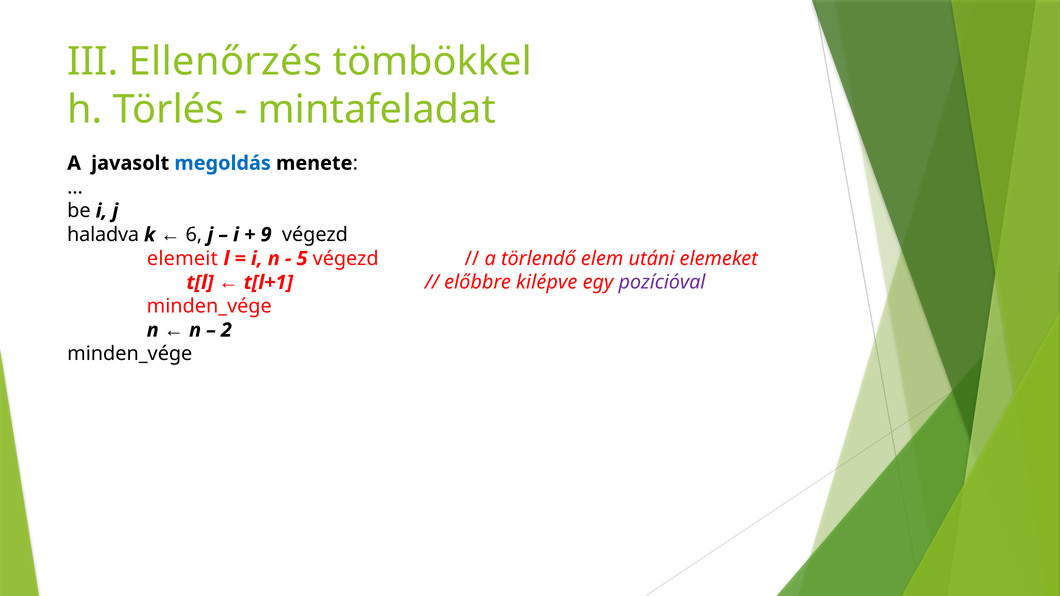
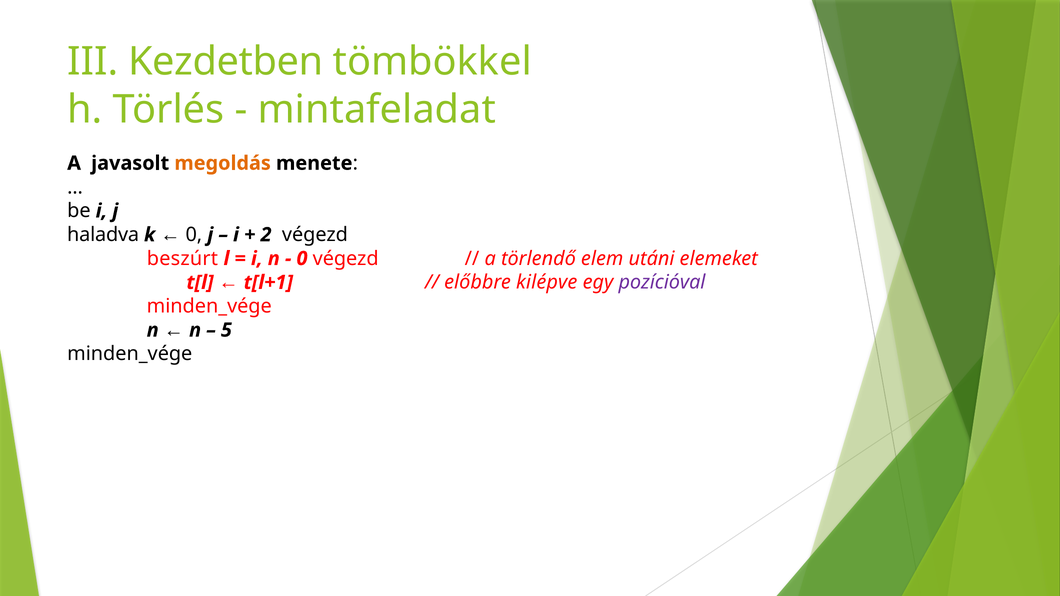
Ellenőrzés: Ellenőrzés -> Kezdetben
megoldás colour: blue -> orange
6 at (194, 235): 6 -> 0
9: 9 -> 2
elemeit: elemeit -> beszúrt
5 at (302, 259): 5 -> 0
2: 2 -> 5
